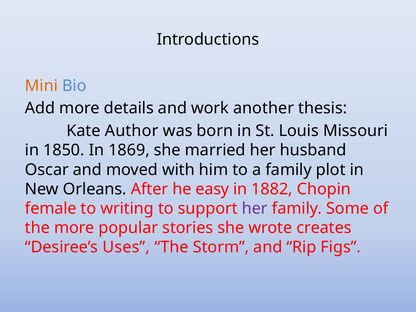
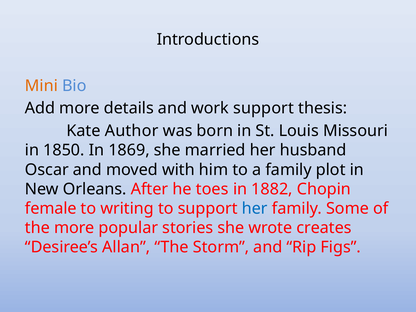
work another: another -> support
easy: easy -> toes
her at (255, 208) colour: purple -> blue
Uses: Uses -> Allan
